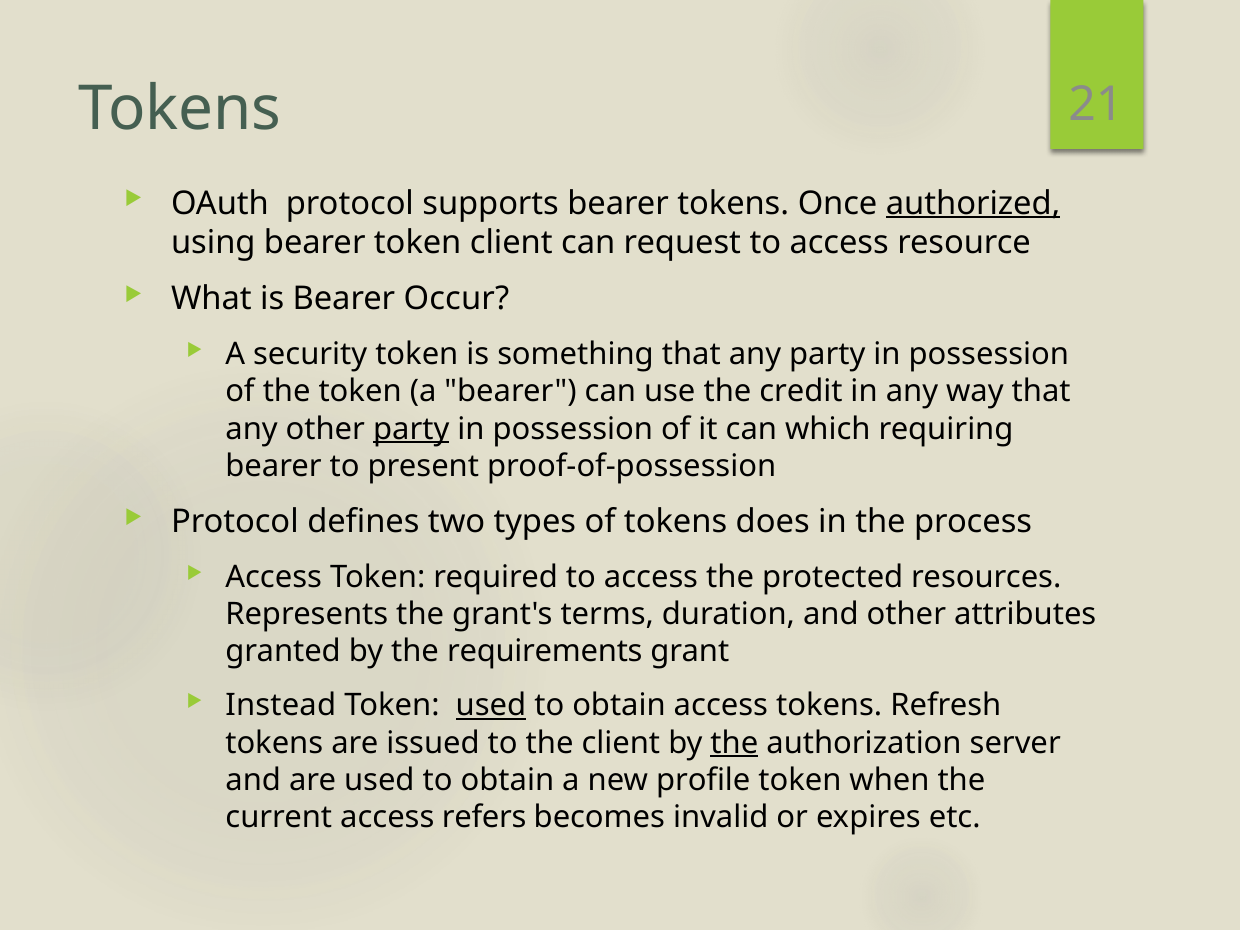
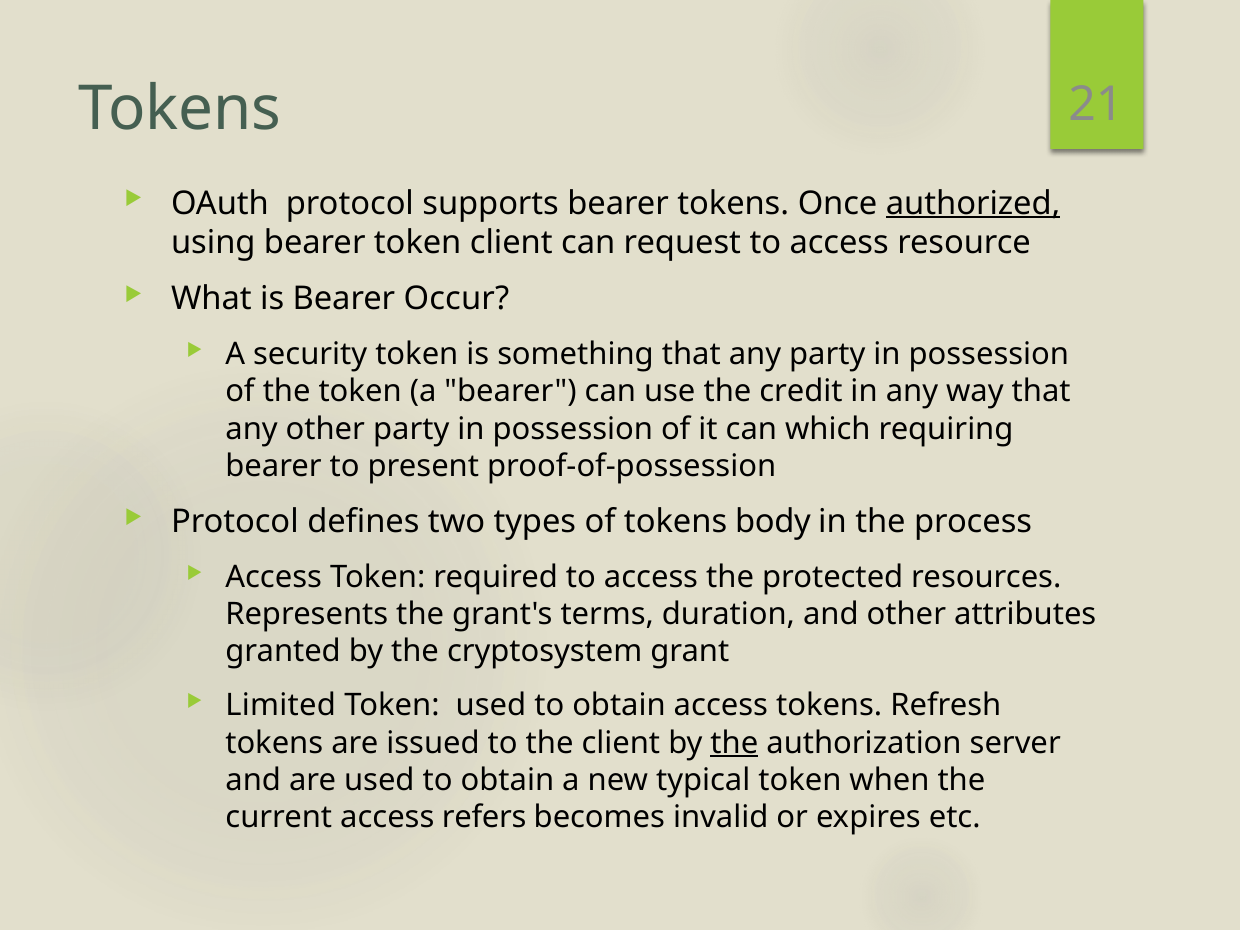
party at (411, 429) underline: present -> none
does: does -> body
requirements: requirements -> cryptosystem
Instead: Instead -> Limited
used at (491, 706) underline: present -> none
profile: profile -> typical
